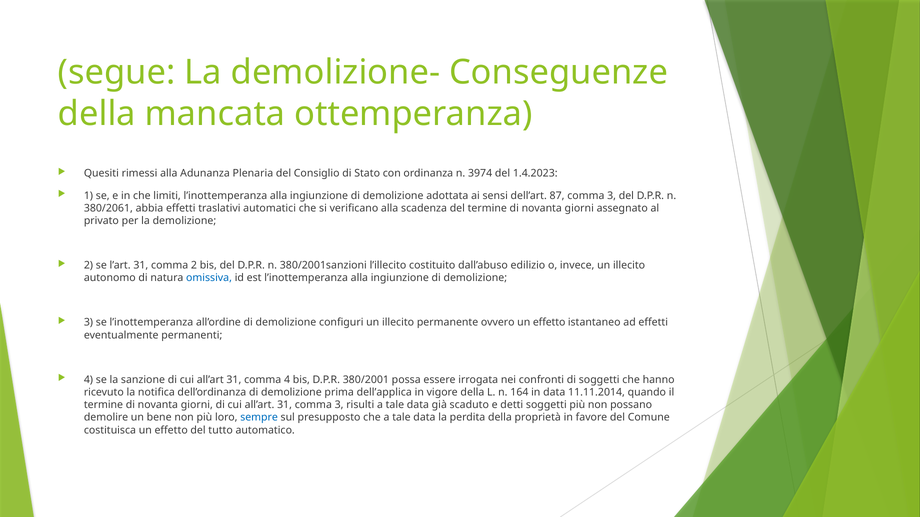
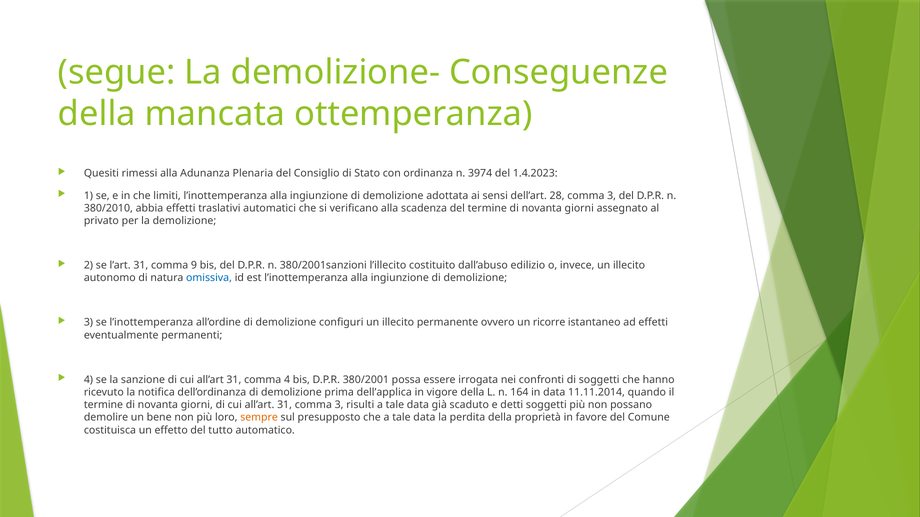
87: 87 -> 28
380/2061: 380/2061 -> 380/2010
comma 2: 2 -> 9
ovvero un effetto: effetto -> ricorre
sempre colour: blue -> orange
